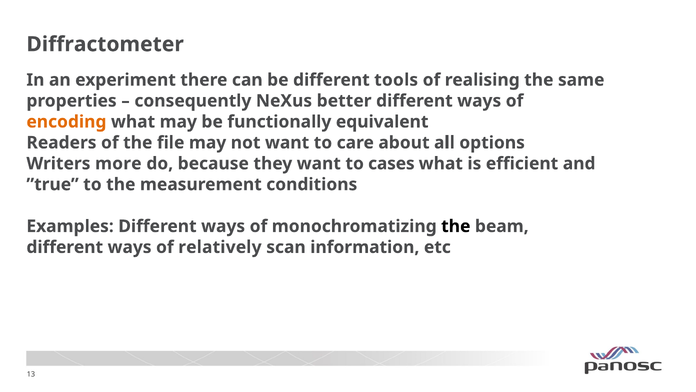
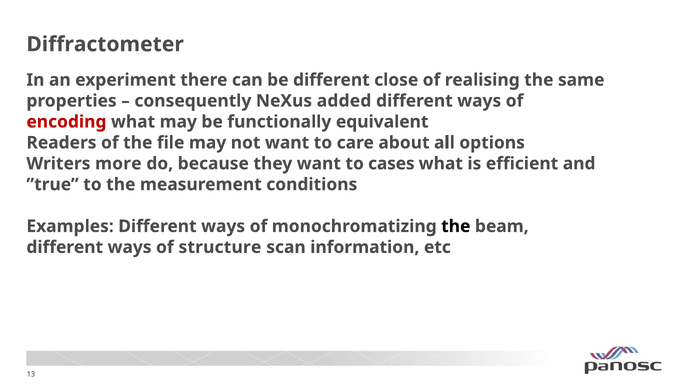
tools: tools -> close
better: better -> added
encoding colour: orange -> red
relatively: relatively -> structure
